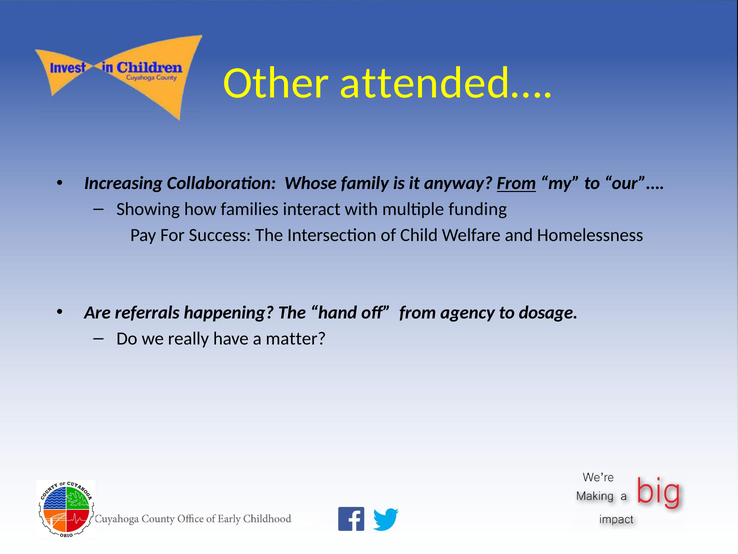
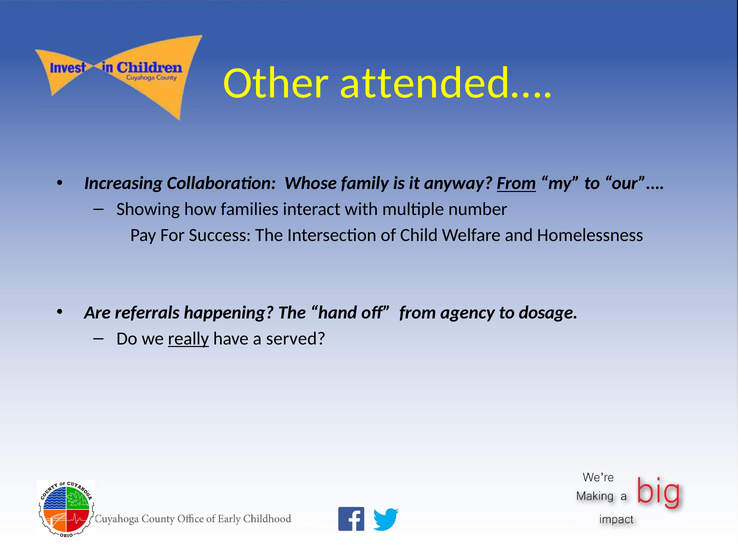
funding: funding -> number
really underline: none -> present
matter: matter -> served
